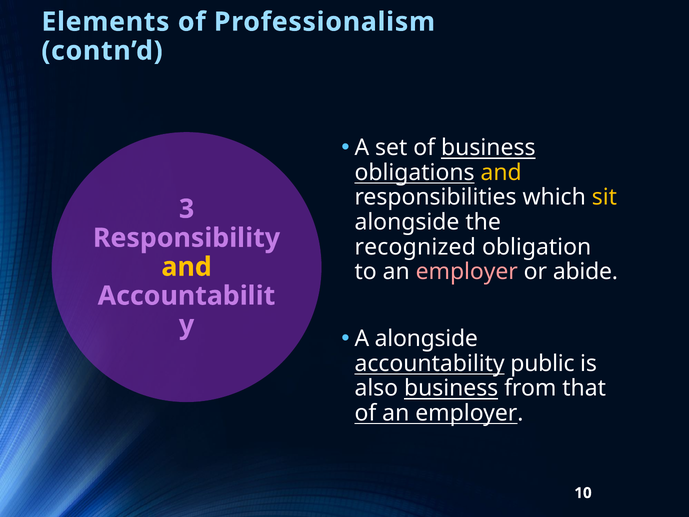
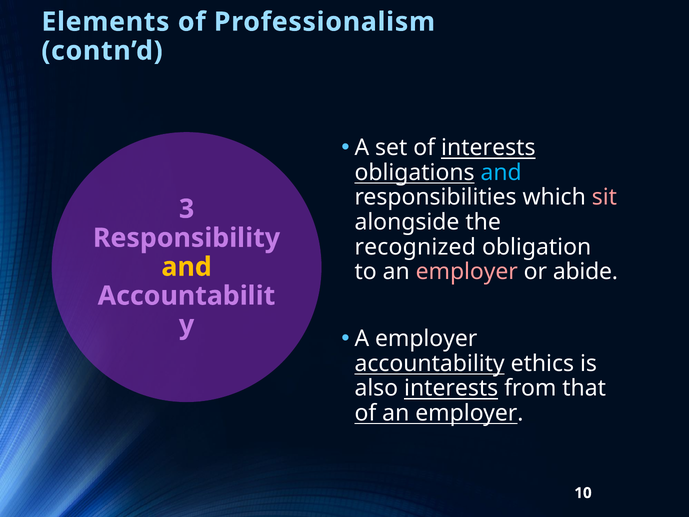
of business: business -> interests
and at (501, 172) colour: yellow -> light blue
sit colour: yellow -> pink
A alongside: alongside -> employer
public: public -> ethics
also business: business -> interests
